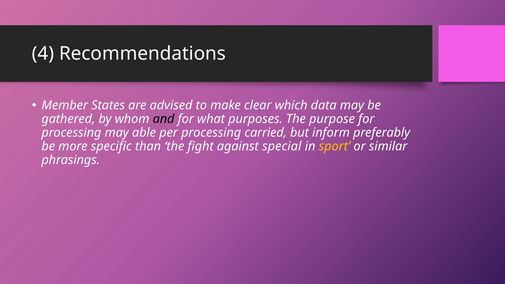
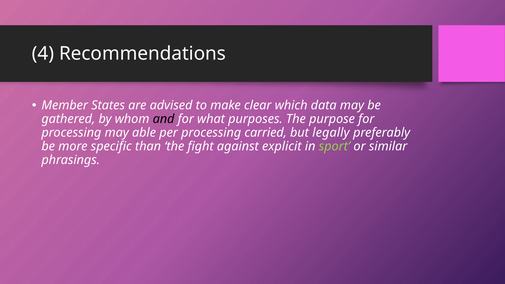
inform: inform -> legally
special: special -> explicit
sport colour: yellow -> light green
